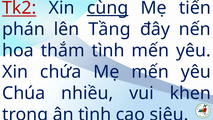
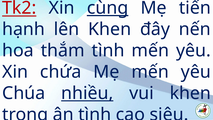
phán: phán -> hạnh
lên Tầng: Tầng -> Khen
nhiều underline: none -> present
